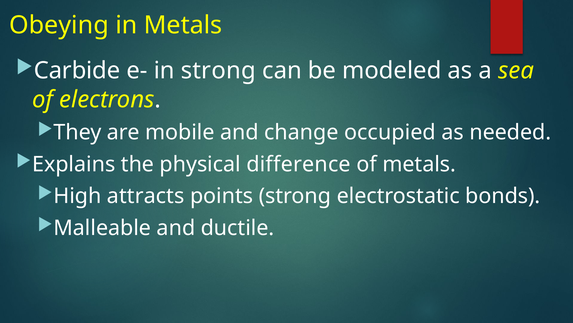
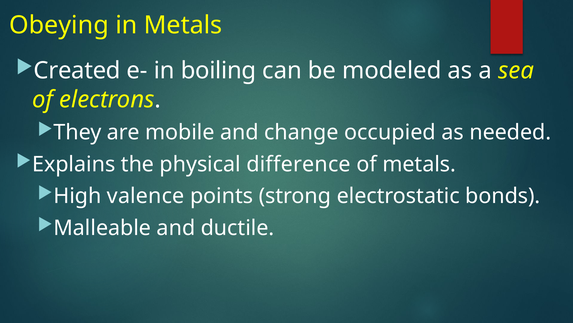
Carbide: Carbide -> Created
in strong: strong -> boiling
attracts: attracts -> valence
